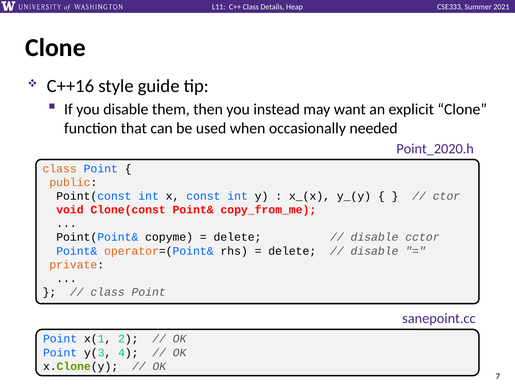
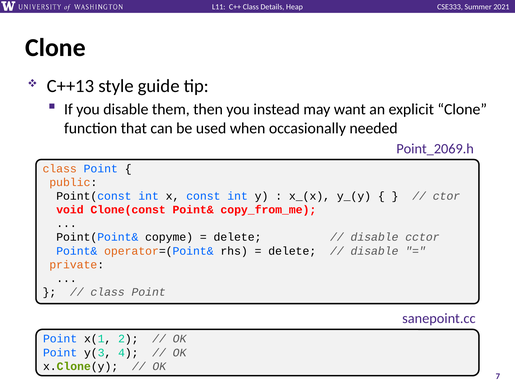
C++16: C++16 -> C++13
Point_2020.h: Point_2020.h -> Point_2069.h
